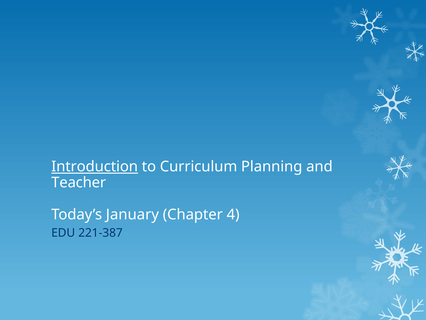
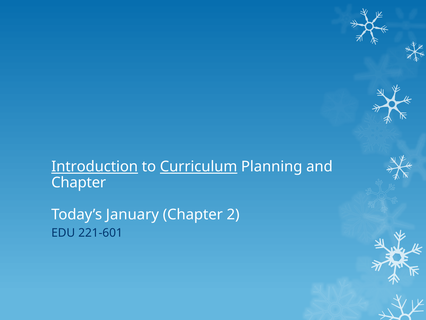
Curriculum underline: none -> present
Teacher at (79, 182): Teacher -> Chapter
4: 4 -> 2
221-387: 221-387 -> 221-601
